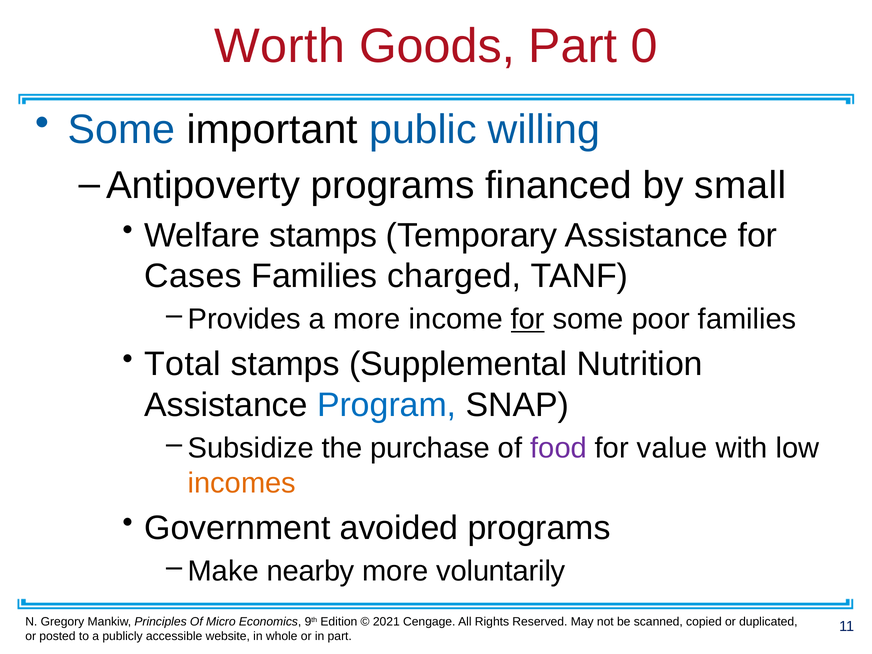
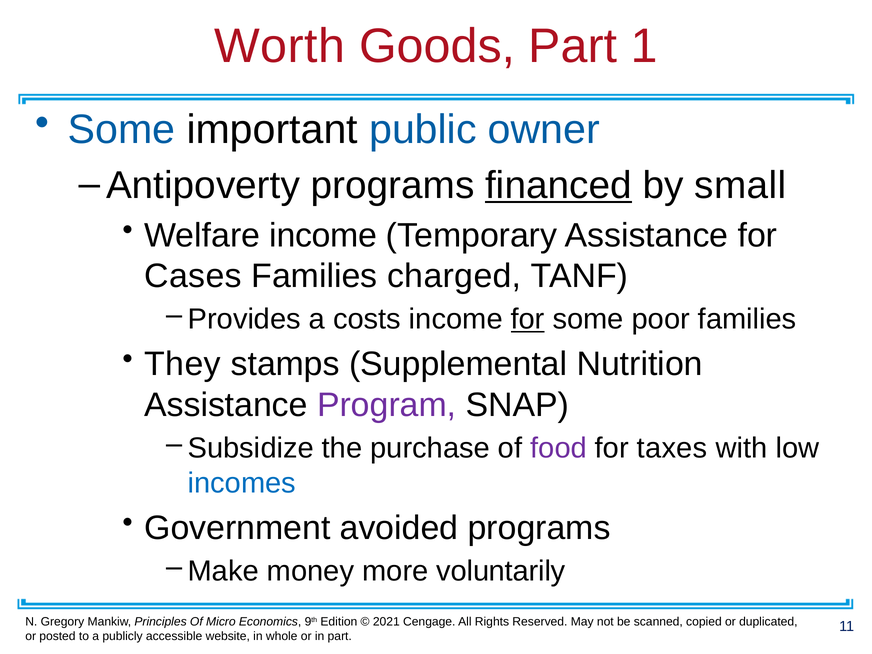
0: 0 -> 1
willing: willing -> owner
financed underline: none -> present
Welfare stamps: stamps -> income
a more: more -> costs
Total: Total -> They
Program colour: blue -> purple
value: value -> taxes
incomes colour: orange -> blue
nearby: nearby -> money
